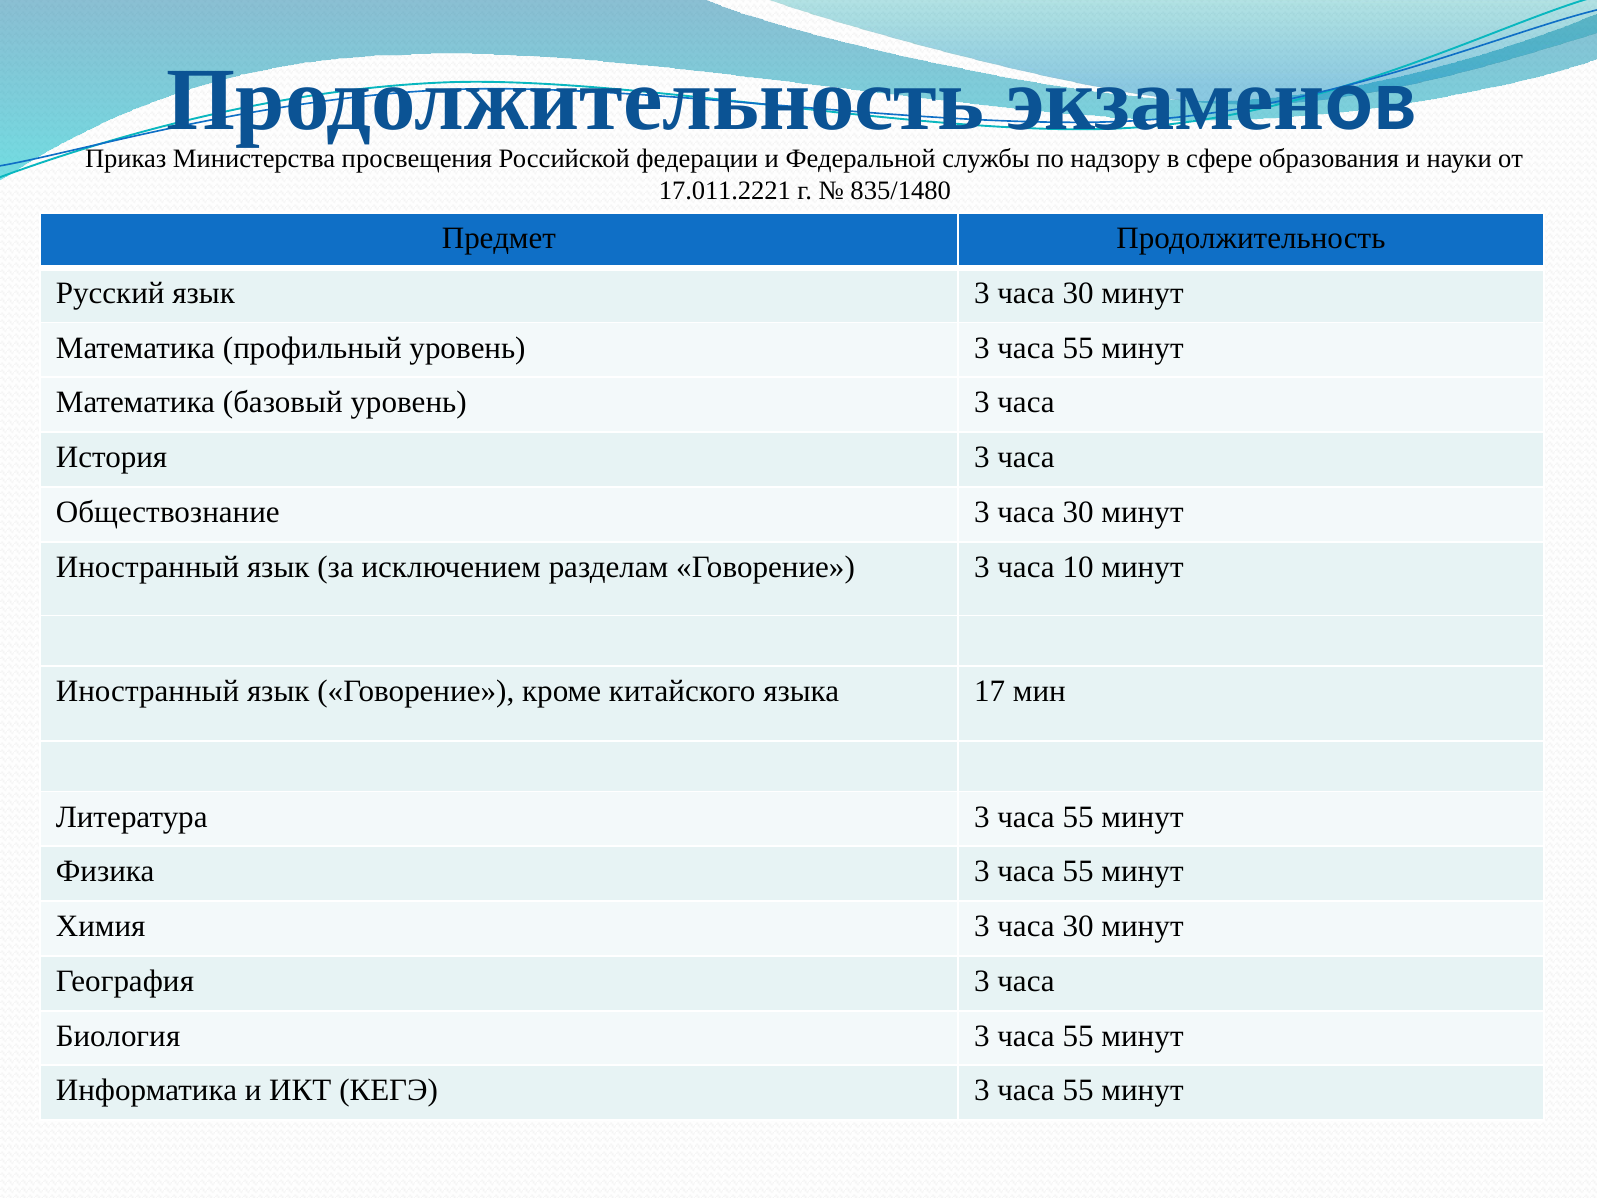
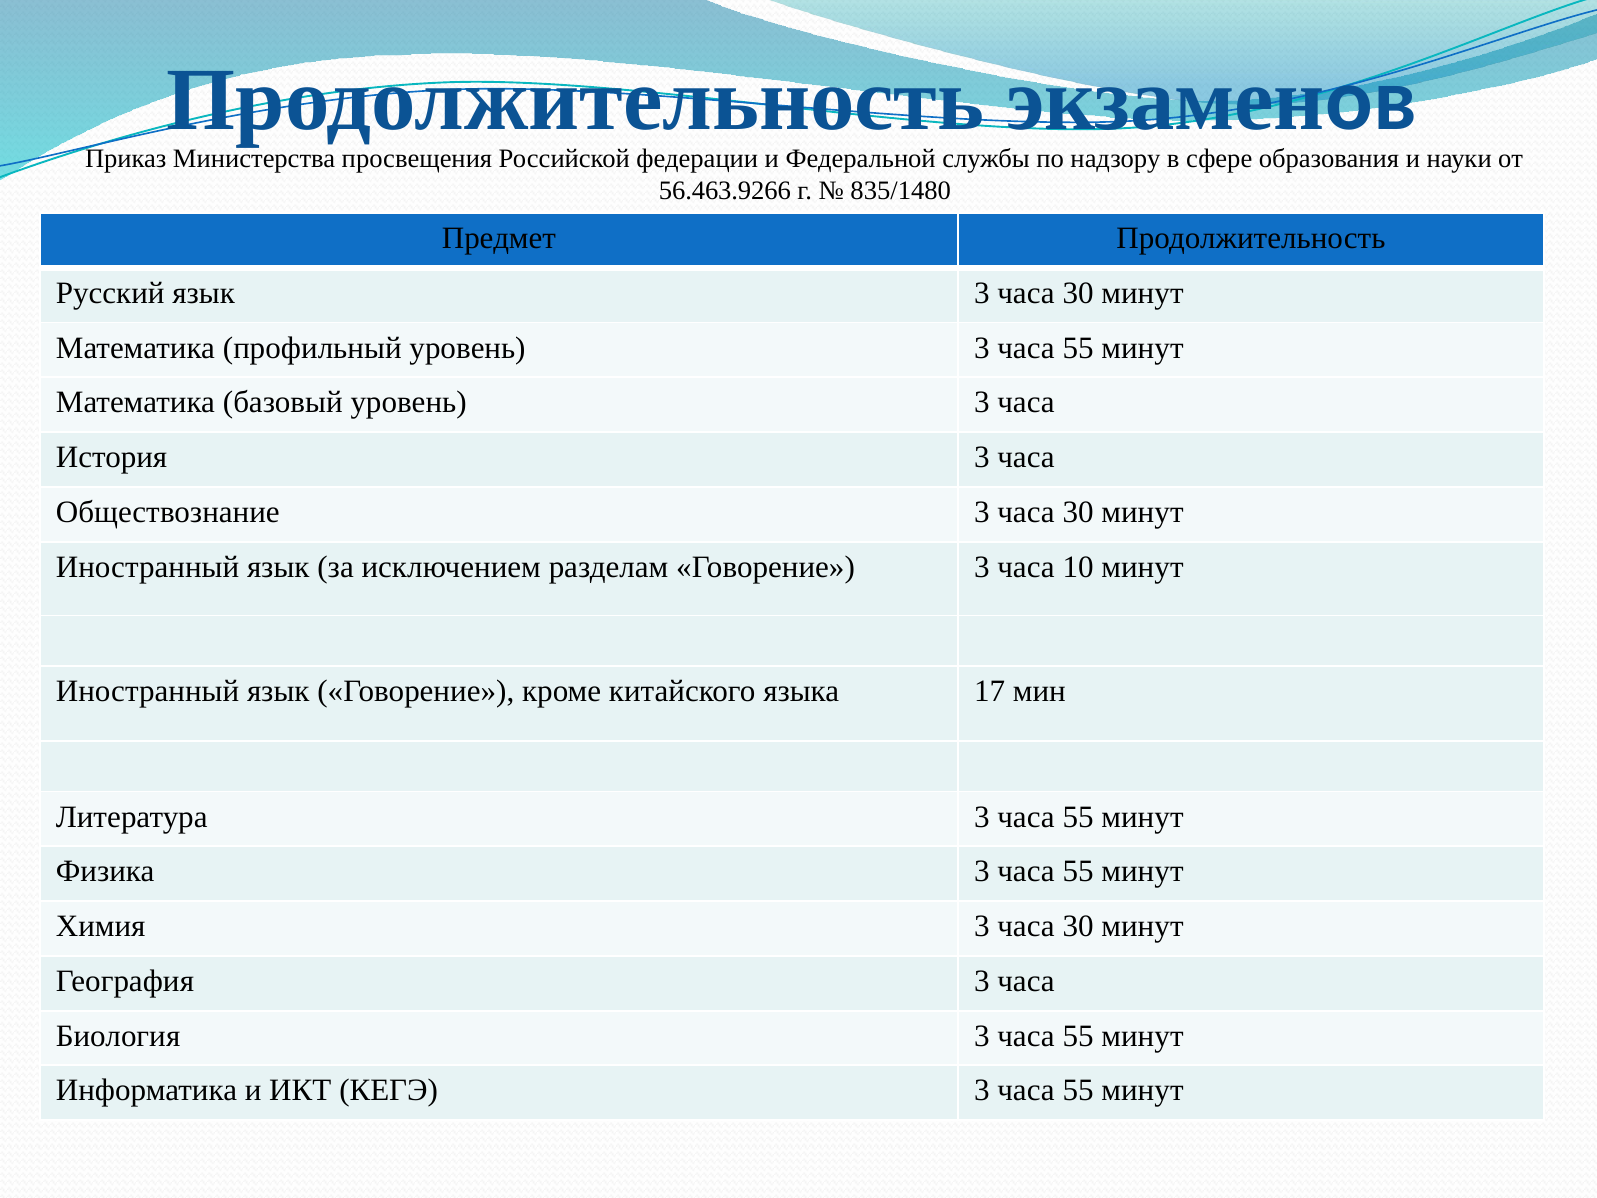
17.011.2221: 17.011.2221 -> 56.463.9266
